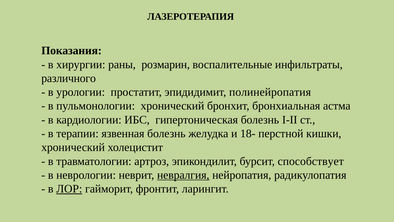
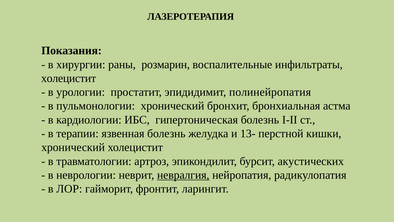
различного at (69, 78): различного -> холецистит
18-: 18- -> 13-
способствует: способствует -> акустических
ЛОР underline: present -> none
